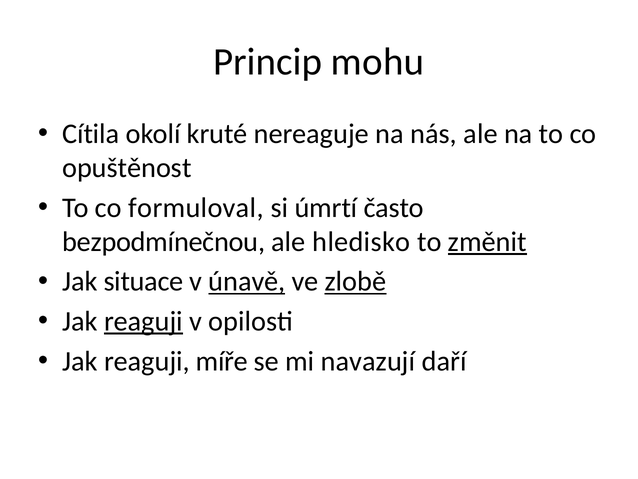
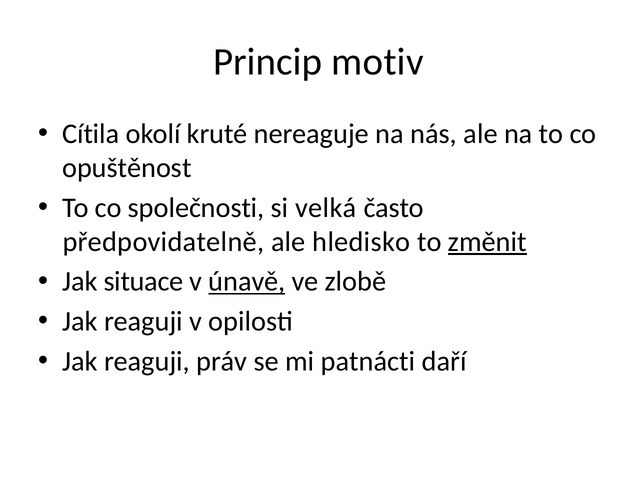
mohu: mohu -> motiv
formuloval: formuloval -> společnosti
úmrtí: úmrtí -> velká
bezpodmínečnou: bezpodmínečnou -> předpovidatelně
zlobě underline: present -> none
reaguji at (143, 321) underline: present -> none
míře: míře -> práv
navazují: navazují -> patnácti
